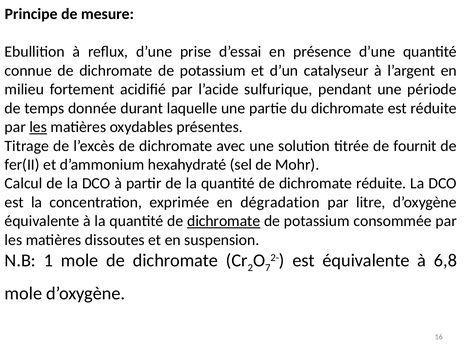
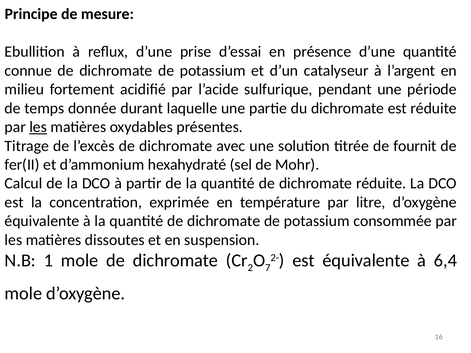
dégradation: dégradation -> température
dichromate at (224, 221) underline: present -> none
6,8: 6,8 -> 6,4
